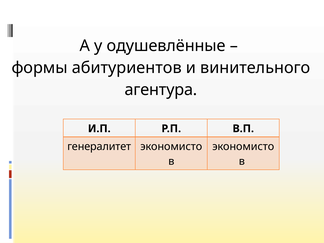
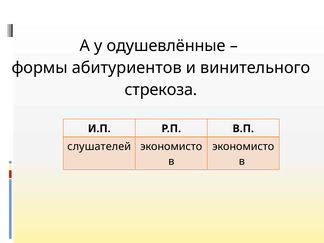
агентура: агентура -> стрекоза
генералитет: генералитет -> слушателей
